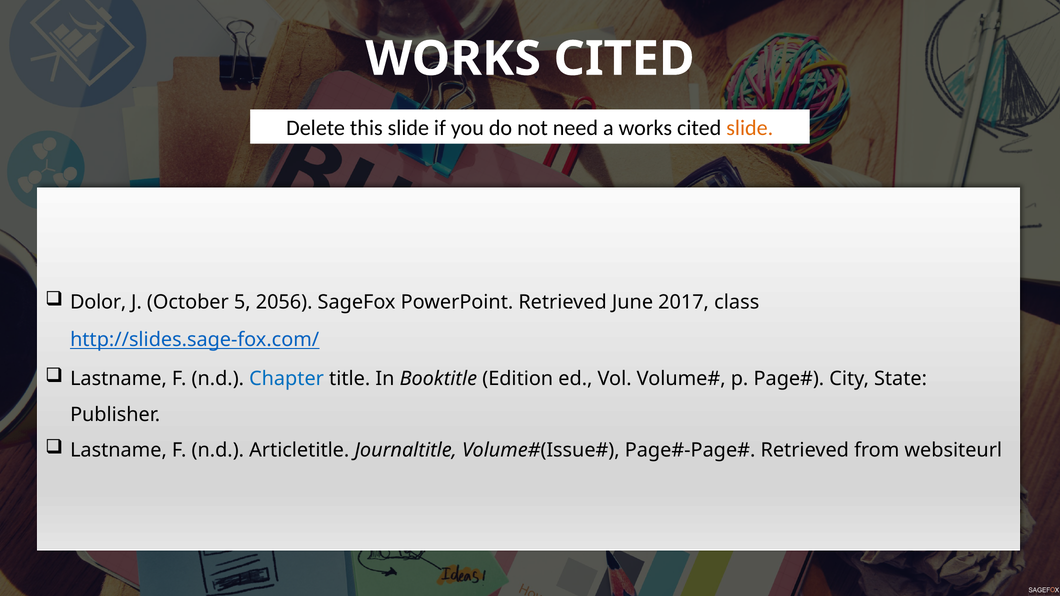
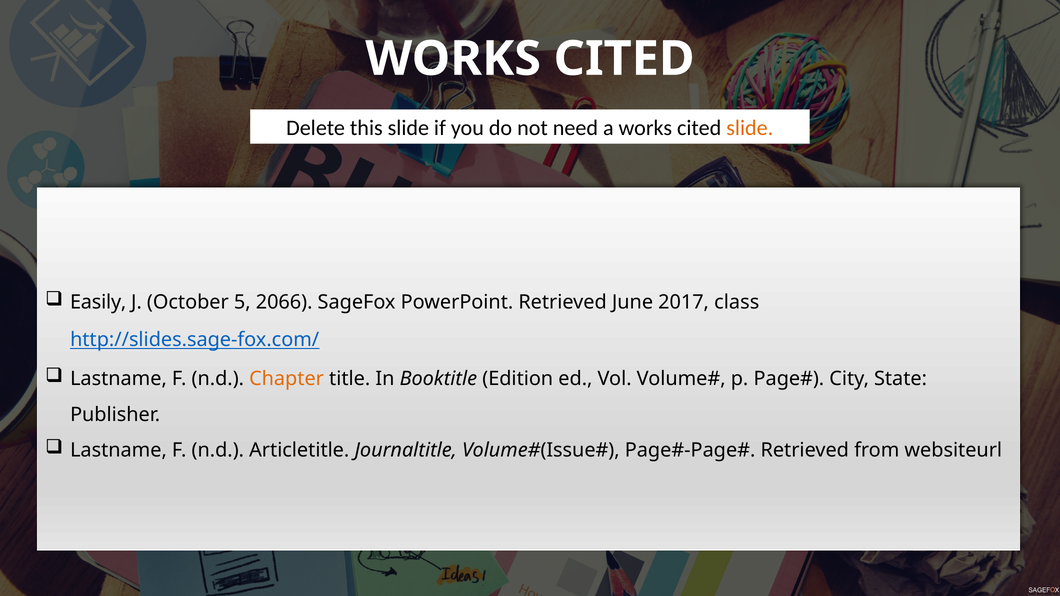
Dolor: Dolor -> Easily
2056: 2056 -> 2066
Chapter colour: blue -> orange
